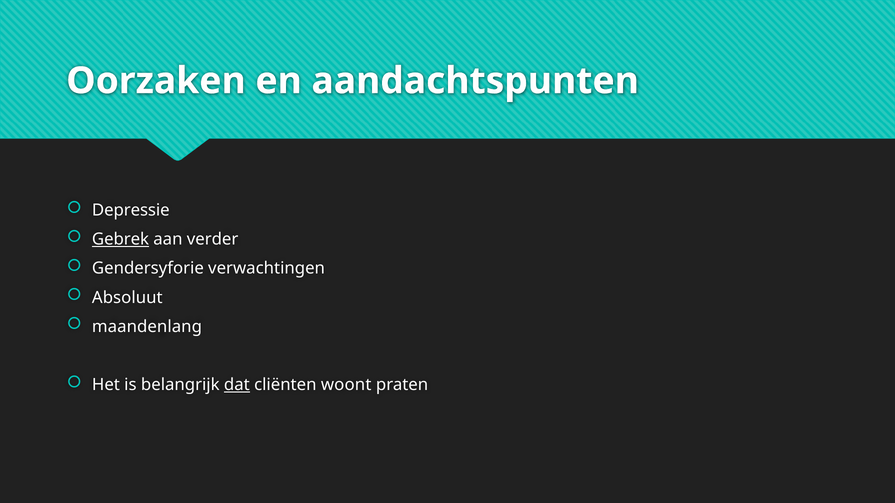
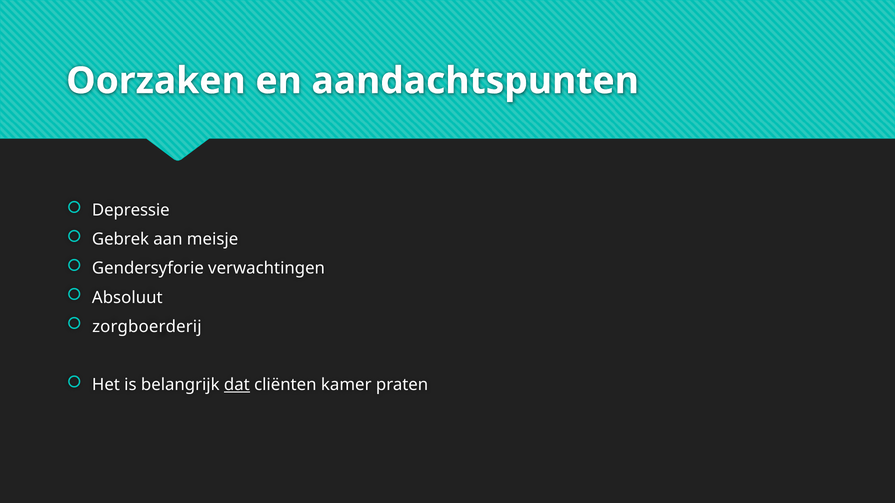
Gebrek underline: present -> none
verder: verder -> meisje
maandenlang: maandenlang -> zorgboerderij
woont: woont -> kamer
